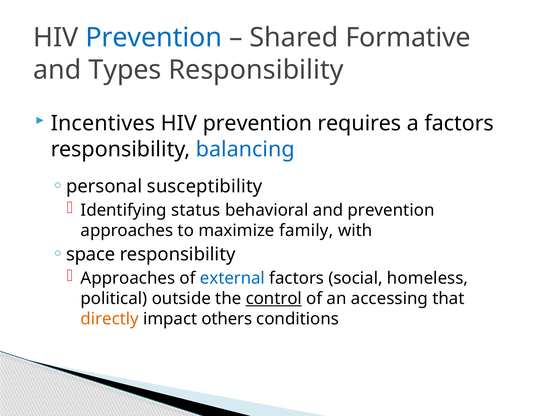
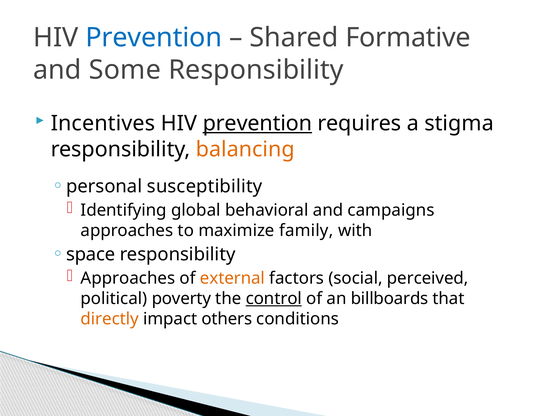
Types: Types -> Some
prevention at (257, 123) underline: none -> present
a factors: factors -> stigma
balancing colour: blue -> orange
status: status -> global
and prevention: prevention -> campaigns
external colour: blue -> orange
homeless: homeless -> perceived
outside: outside -> poverty
accessing: accessing -> billboards
